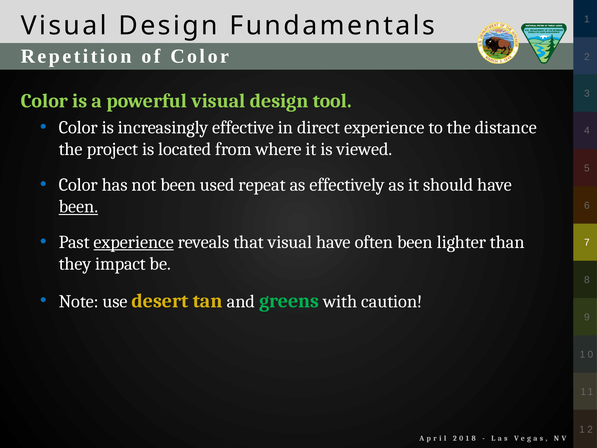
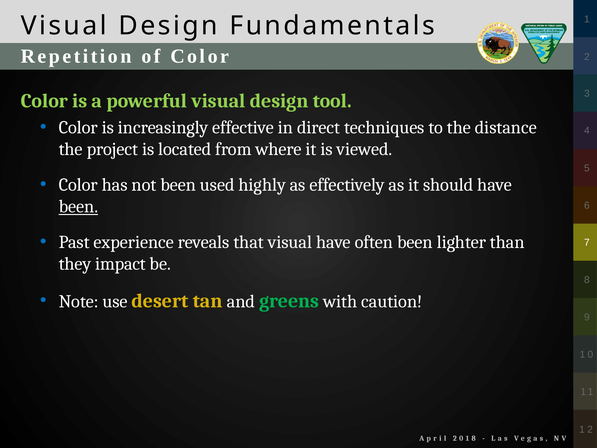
direct experience: experience -> techniques
repeat: repeat -> highly
experience at (134, 242) underline: present -> none
